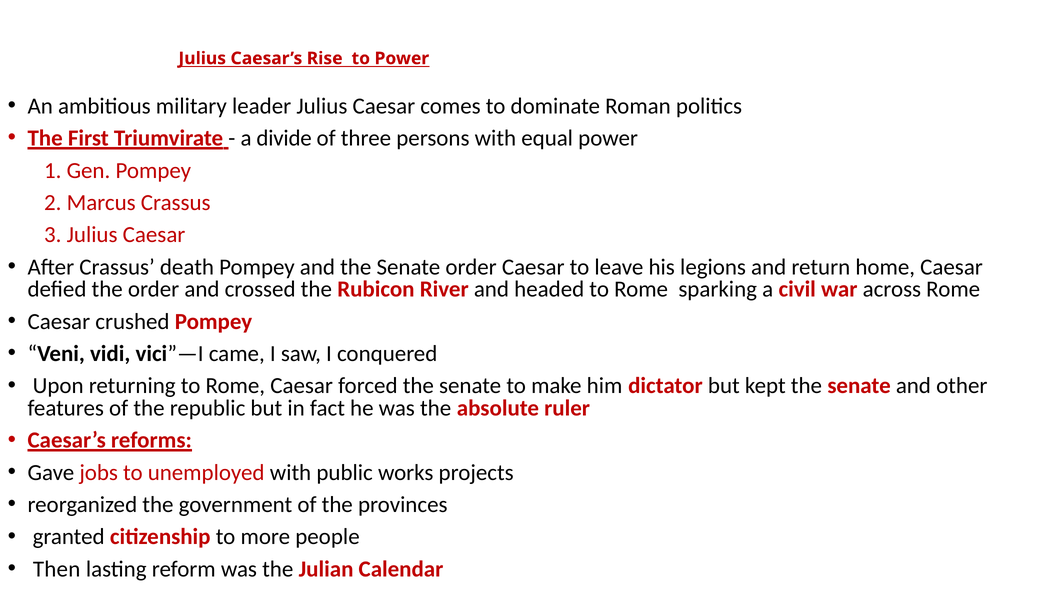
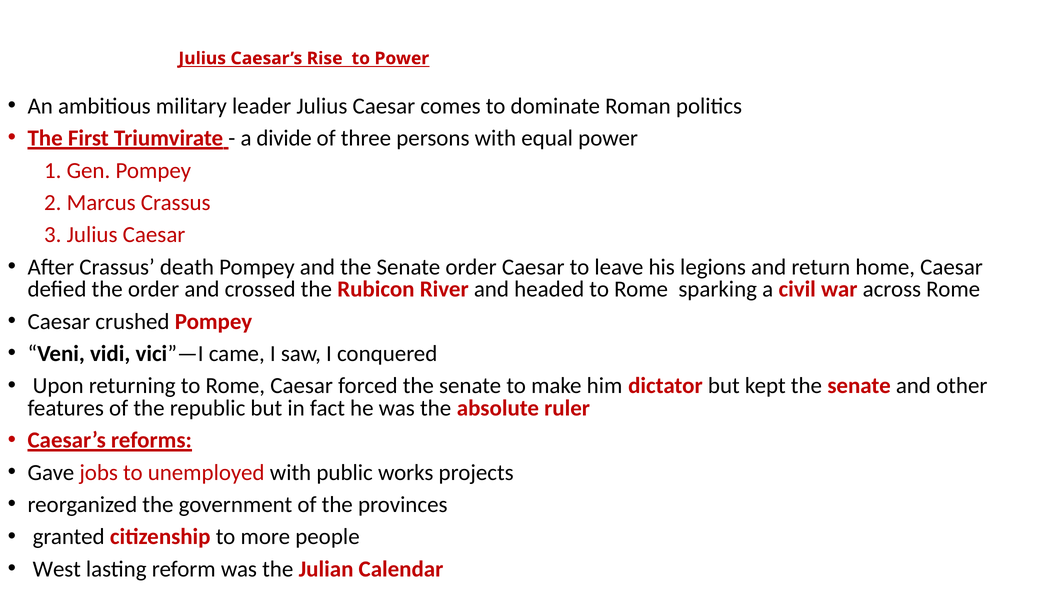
Then: Then -> West
